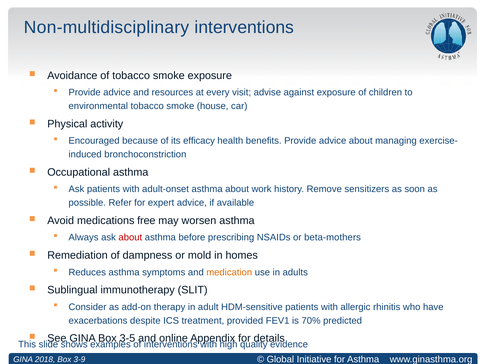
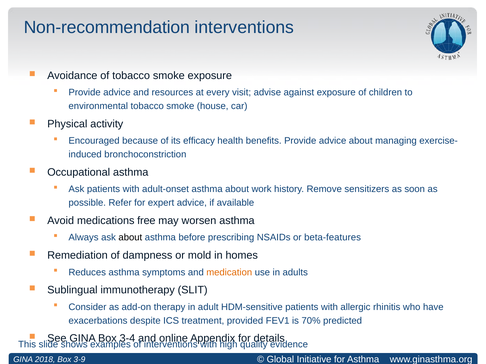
Non-multidisciplinary: Non-multidisciplinary -> Non-recommendation
about at (130, 238) colour: red -> black
beta-mothers: beta-mothers -> beta-features
3-5: 3-5 -> 3-4
